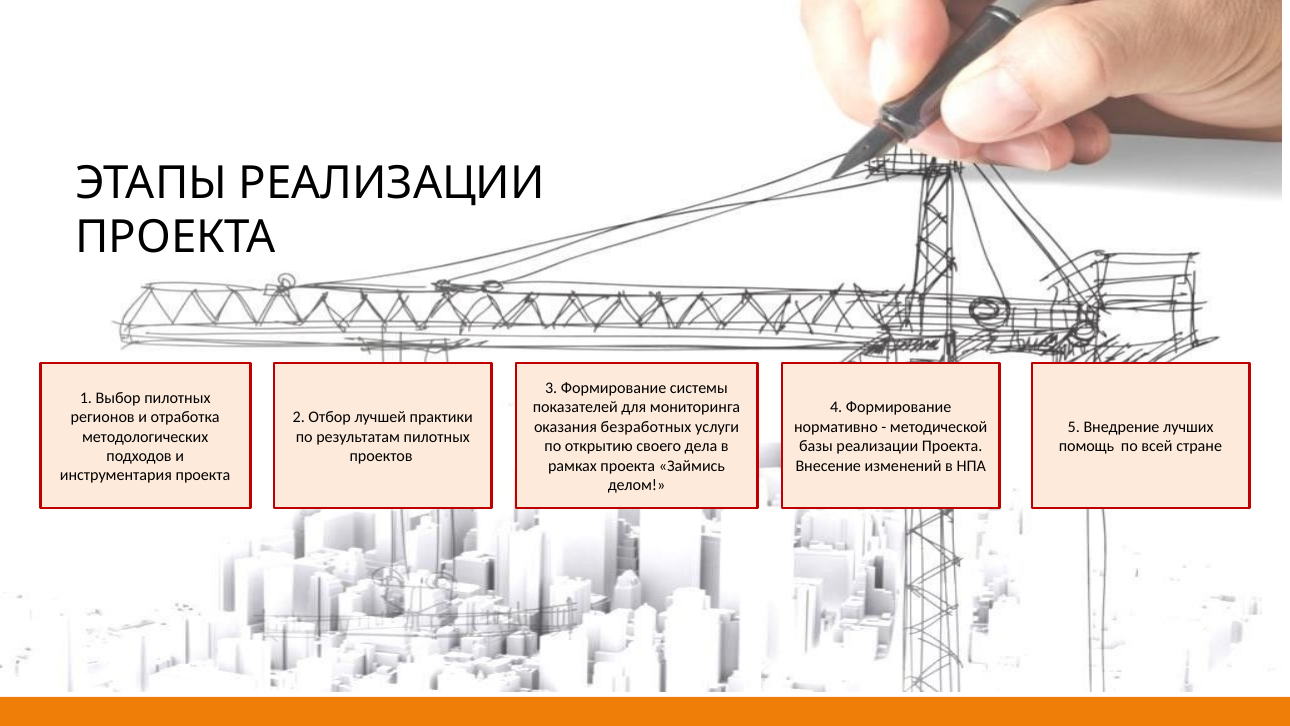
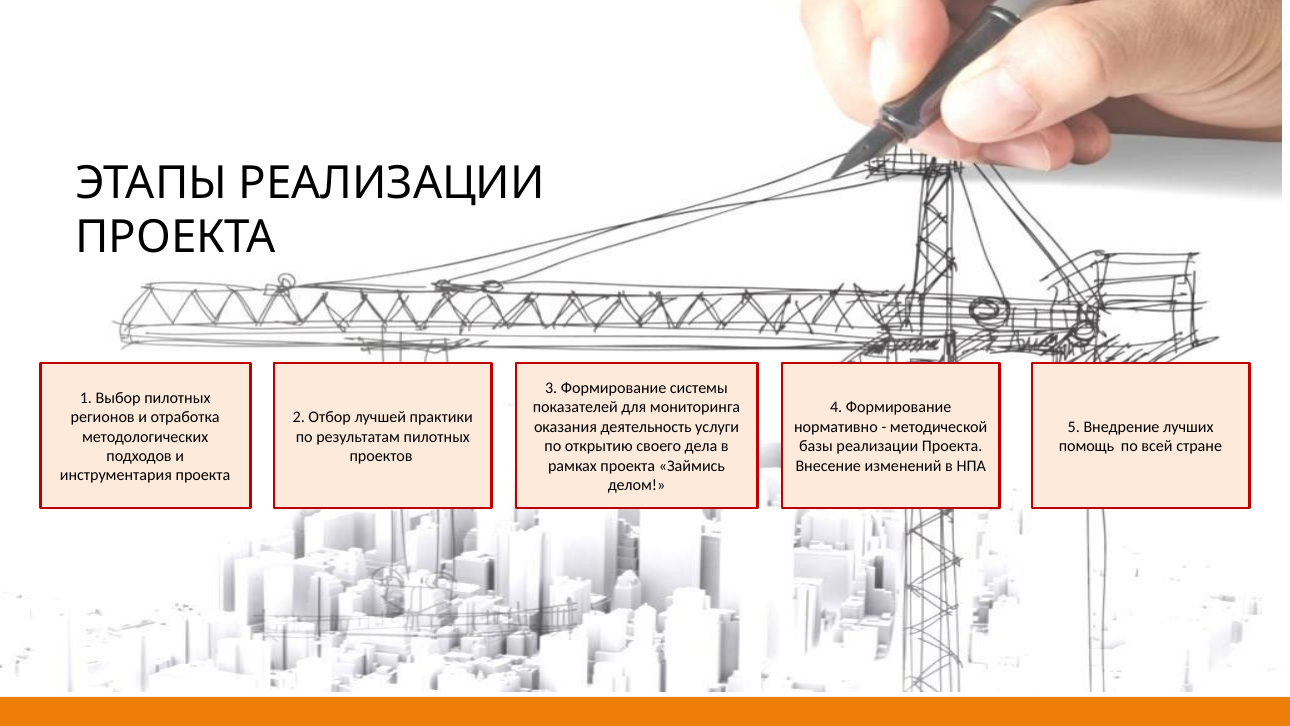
безработных: безработных -> деятельность
